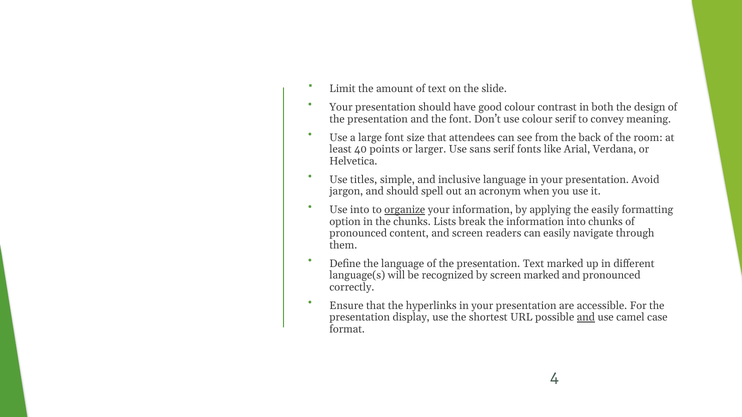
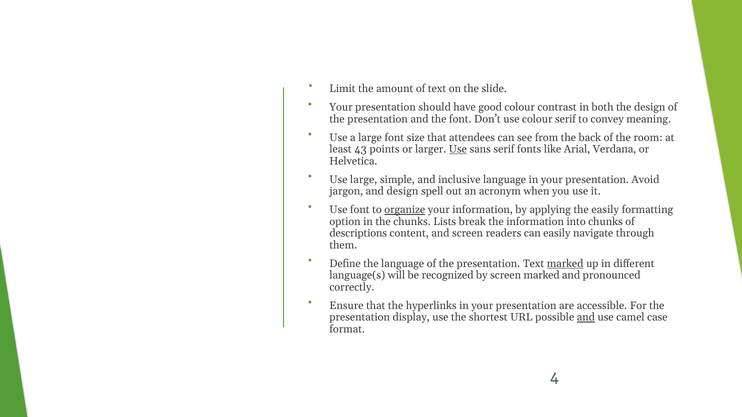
40: 40 -> 43
Use at (458, 149) underline: none -> present
Use titles: titles -> large
and should: should -> design
Use into: into -> font
pronounced at (358, 233): pronounced -> descriptions
marked at (565, 264) underline: none -> present
